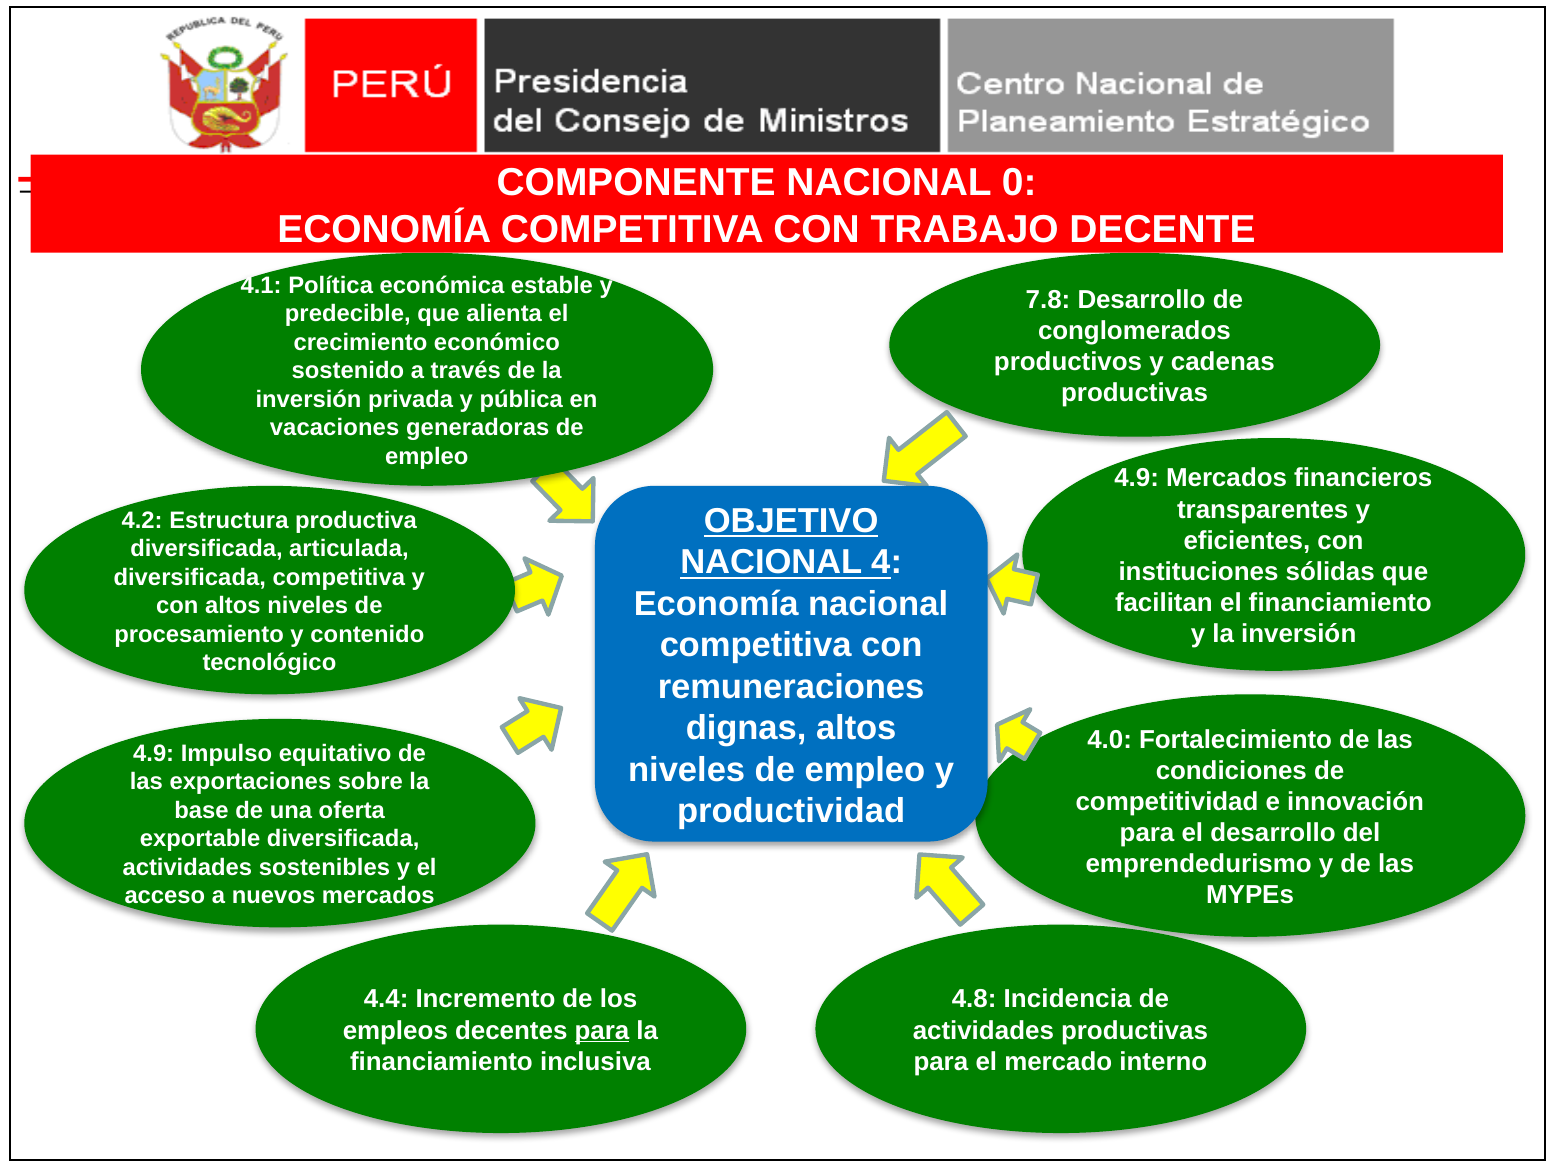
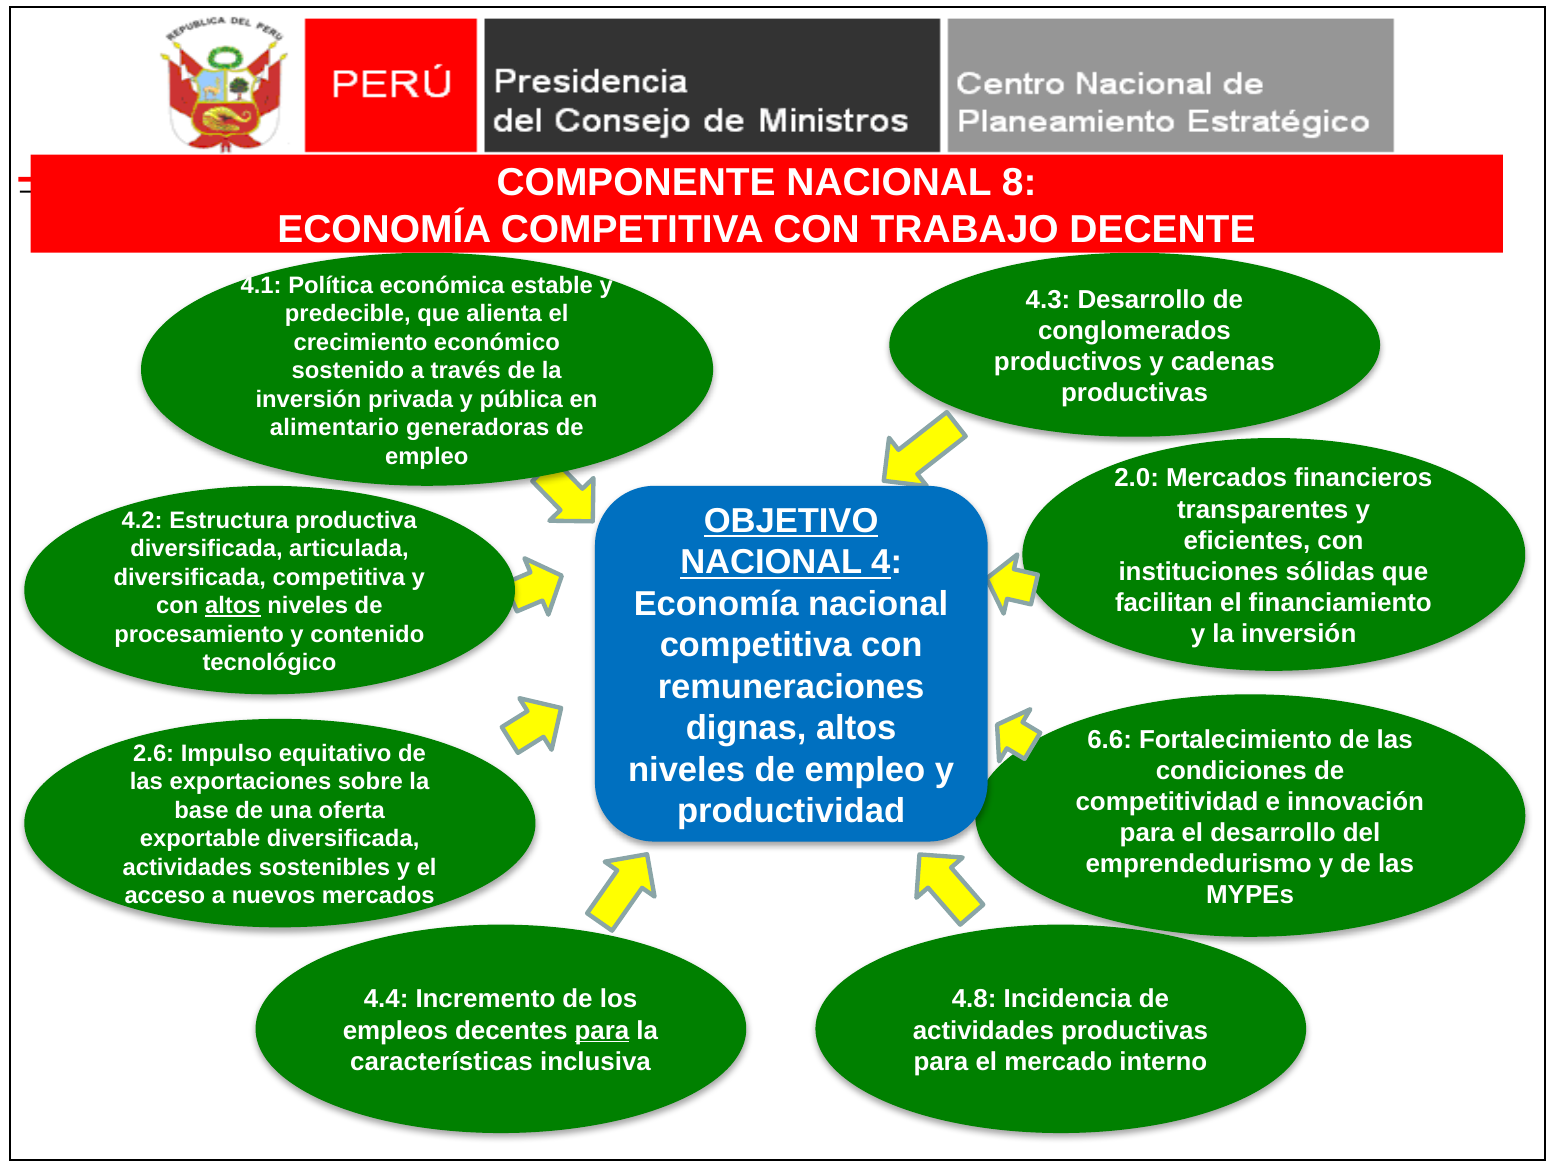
0: 0 -> 8
7.8: 7.8 -> 4.3
vacaciones: vacaciones -> alimentario
4.9 at (1137, 479): 4.9 -> 2.0
altos at (233, 606) underline: none -> present
4.0: 4.0 -> 6.6
4.9 at (154, 754): 4.9 -> 2.6
financiamiento at (441, 1062): financiamiento -> características
